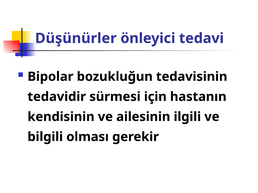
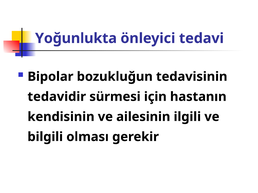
Düşünürler: Düşünürler -> Yoğunlukta
